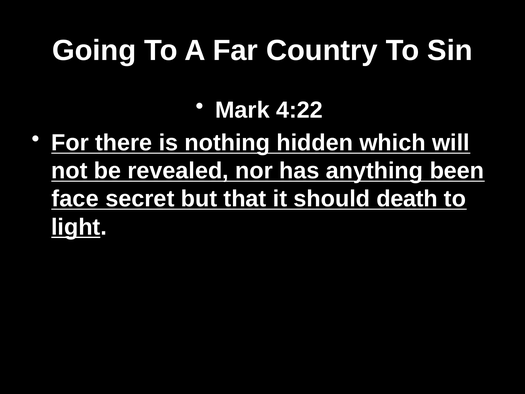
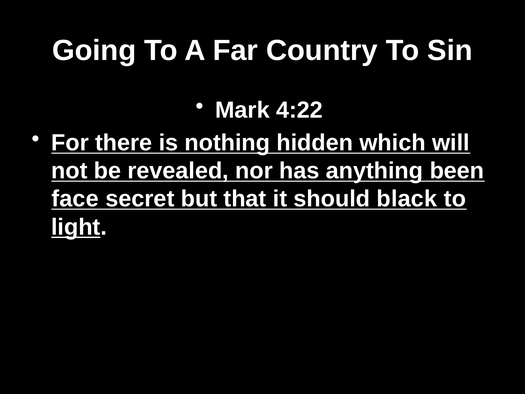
death: death -> black
